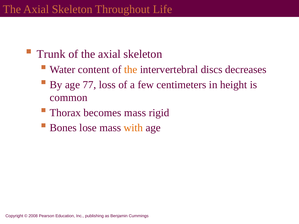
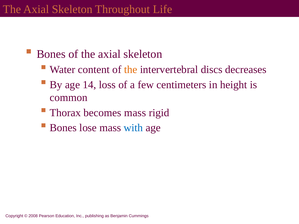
Trunk at (51, 54): Trunk -> Bones
77: 77 -> 14
with colour: orange -> blue
